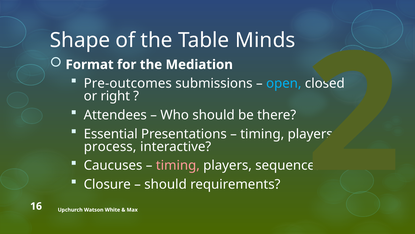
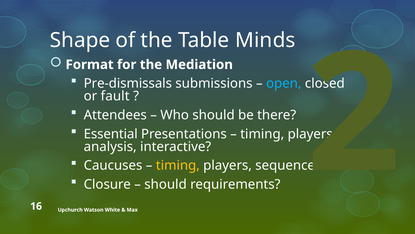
Pre-outcomes: Pre-outcomes -> Pre-dismissals
right: right -> fault
process: process -> analysis
timing at (178, 165) colour: pink -> yellow
